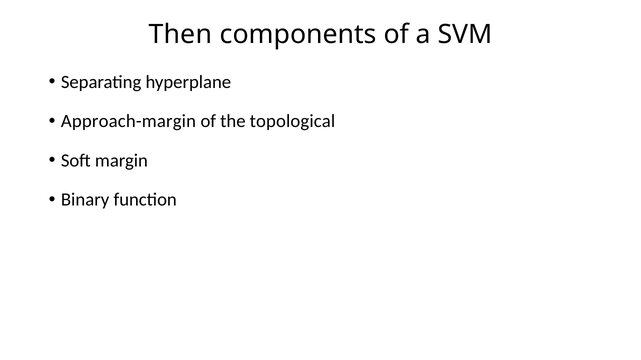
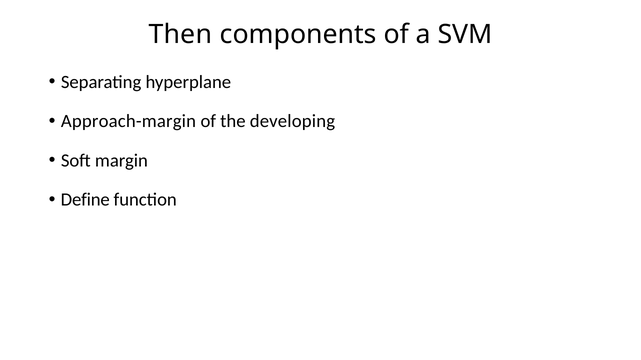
topological: topological -> developing
Binary: Binary -> Define
